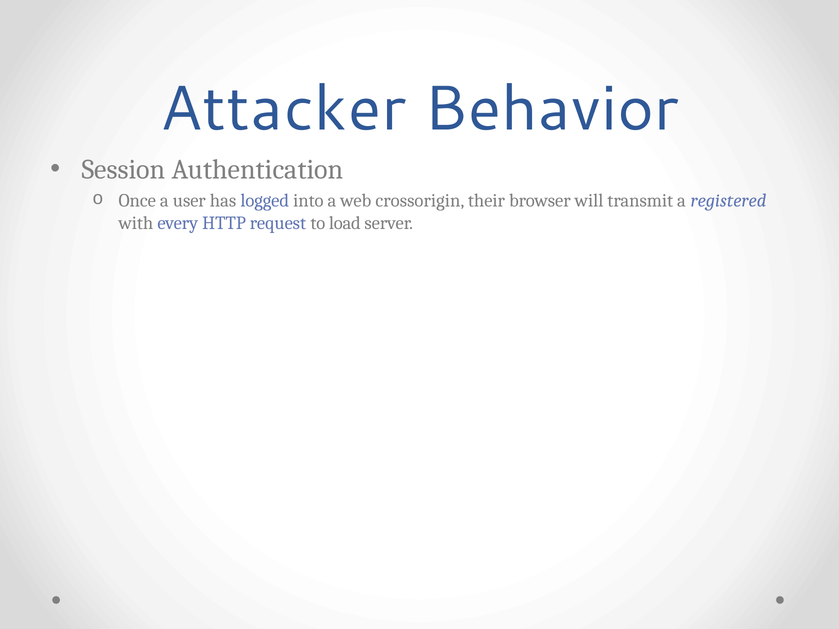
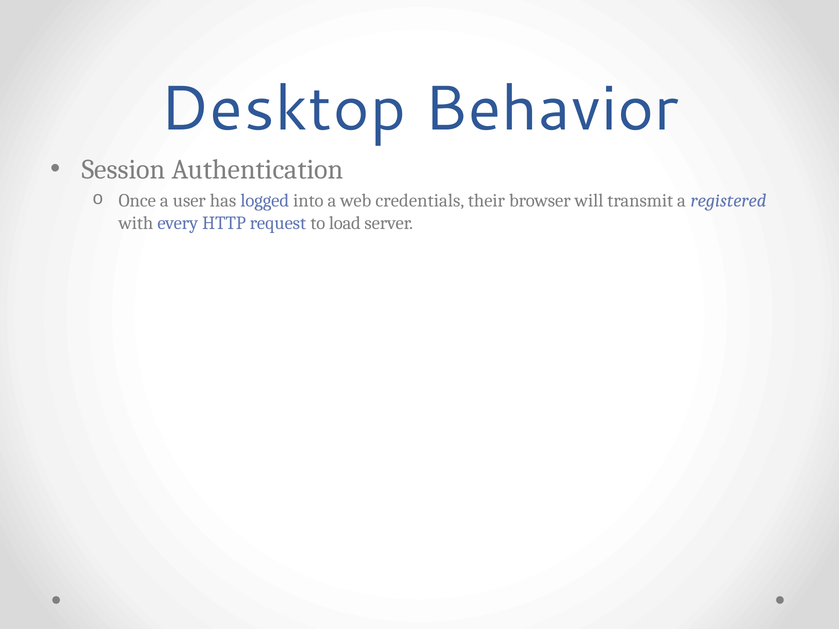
Attacker: Attacker -> Desktop
crossorigin: crossorigin -> credentials
